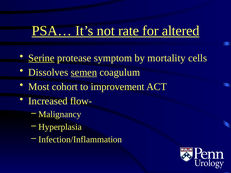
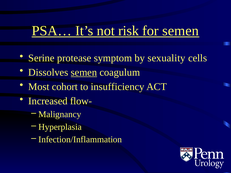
rate: rate -> risk
for altered: altered -> semen
Serine underline: present -> none
mortality: mortality -> sexuality
improvement: improvement -> insufficiency
